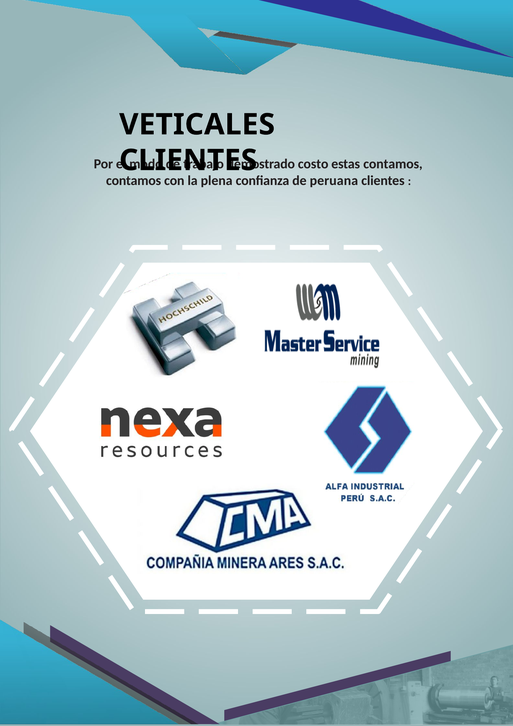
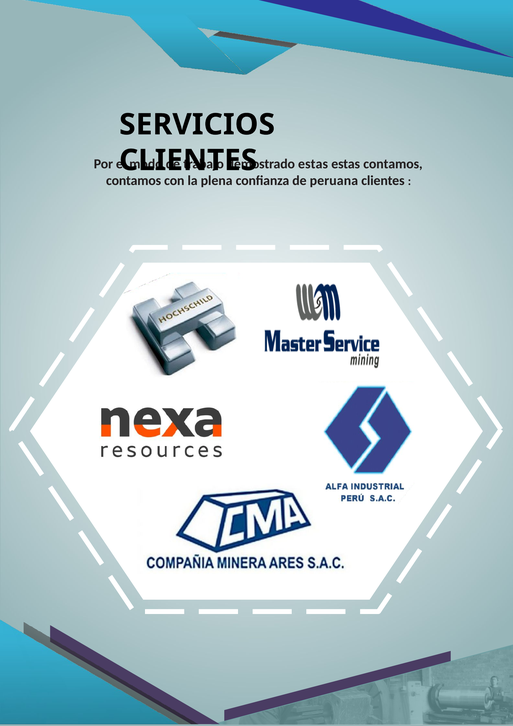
VETICALES: VETICALES -> SERVICIOS
costo at (313, 164): costo -> estas
